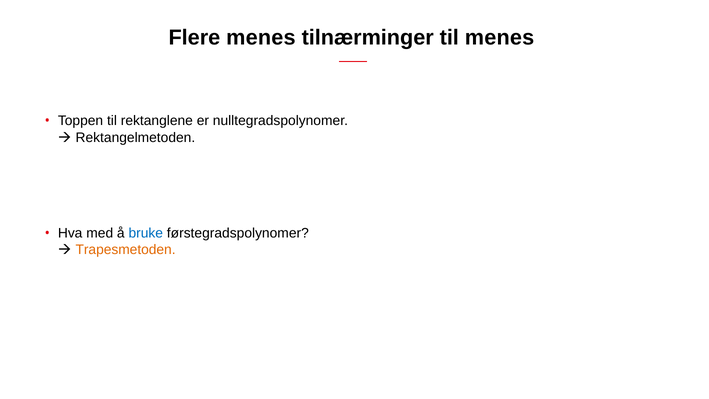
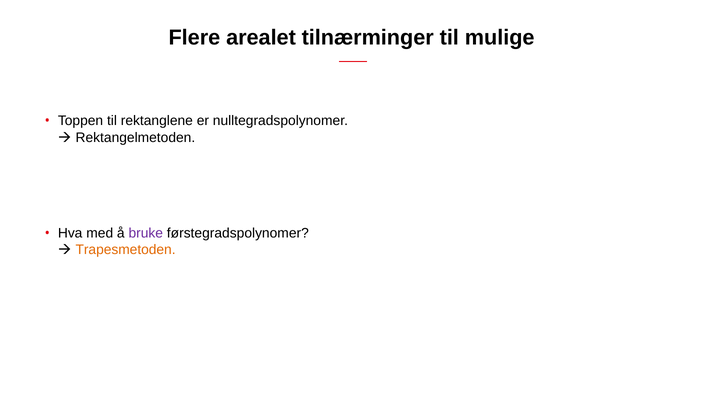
Flere menes: menes -> arealet
til menes: menes -> mulige
bruke colour: blue -> purple
